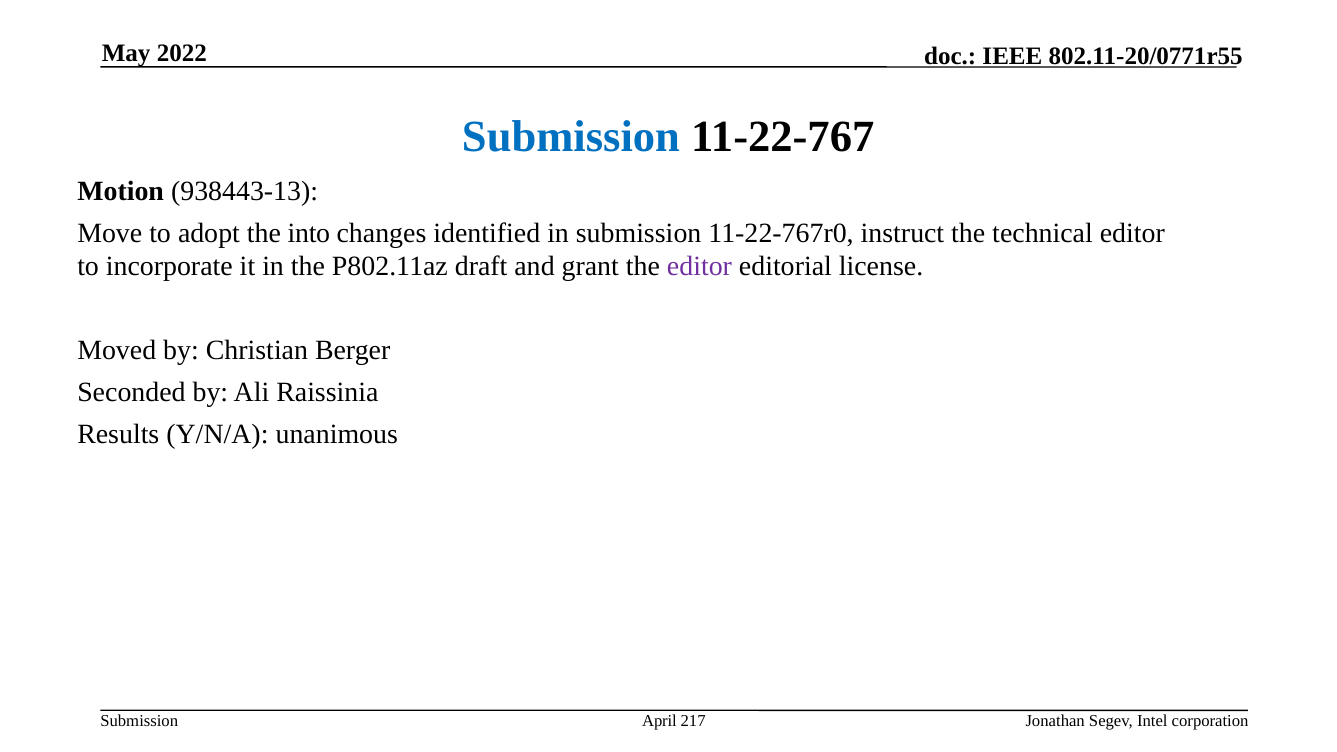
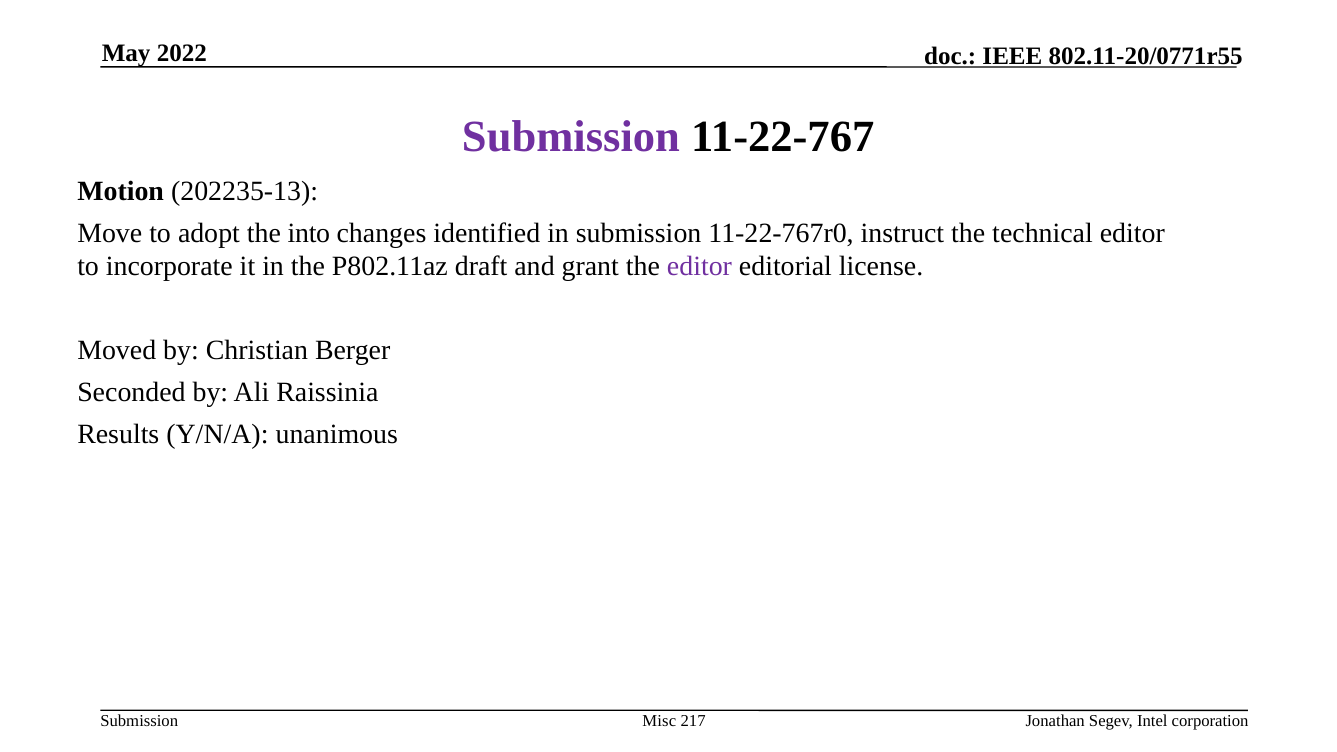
Submission at (571, 137) colour: blue -> purple
938443-13: 938443-13 -> 202235-13
April: April -> Misc
